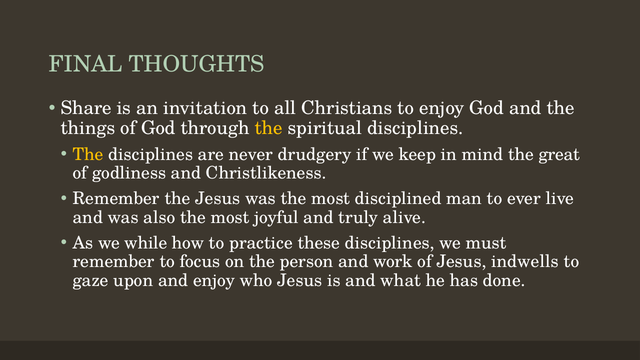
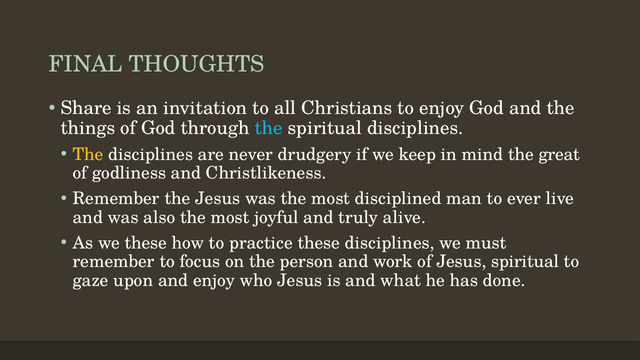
the at (269, 128) colour: yellow -> light blue
we while: while -> these
Jesus indwells: indwells -> spiritual
